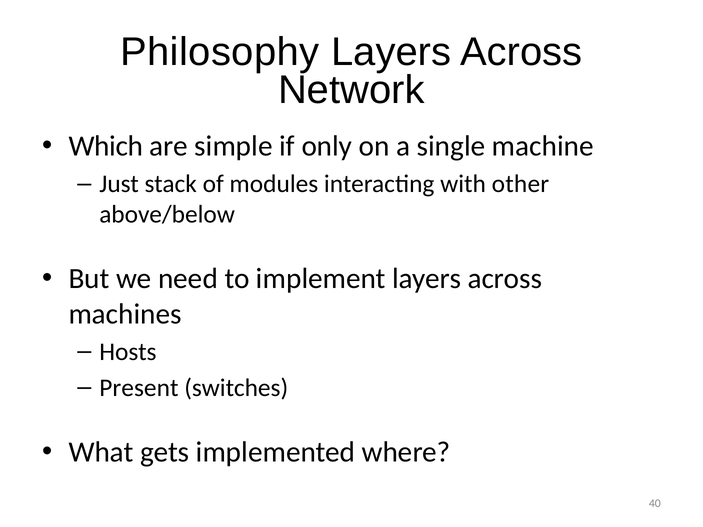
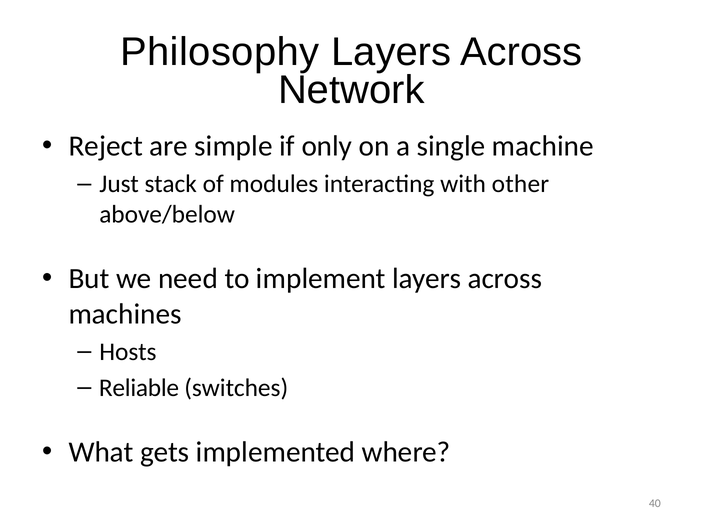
Which: Which -> Reject
Present: Present -> Reliable
